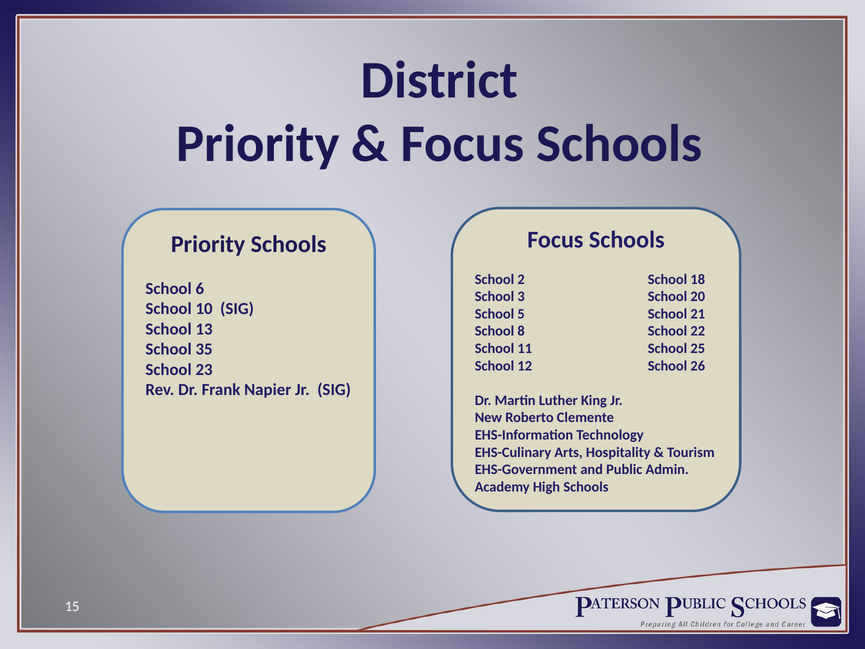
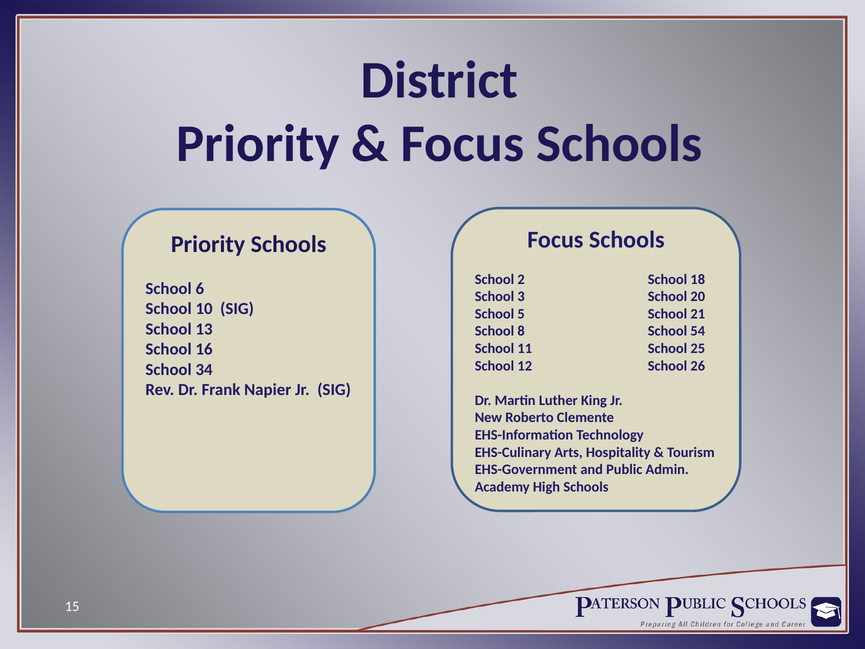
22: 22 -> 54
35: 35 -> 16
23: 23 -> 34
